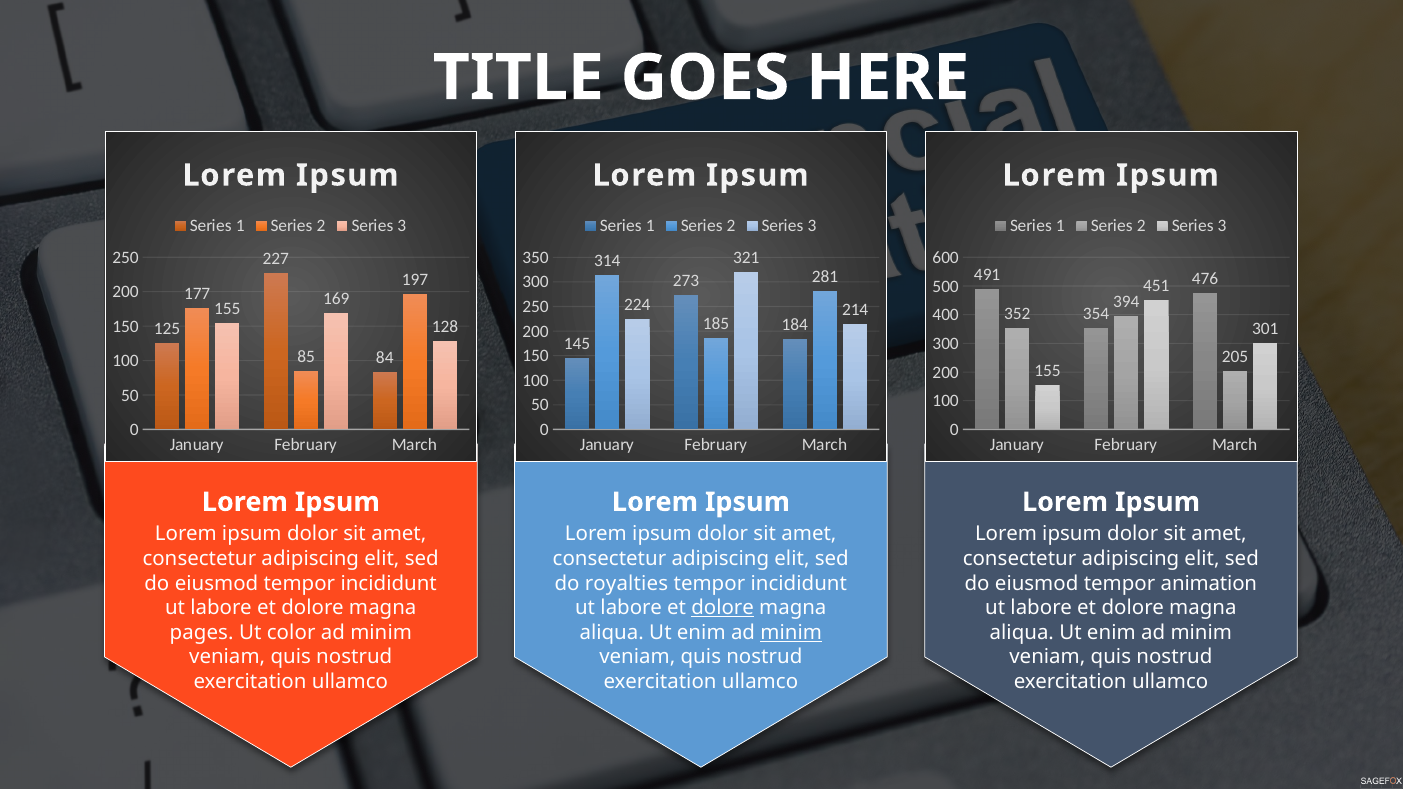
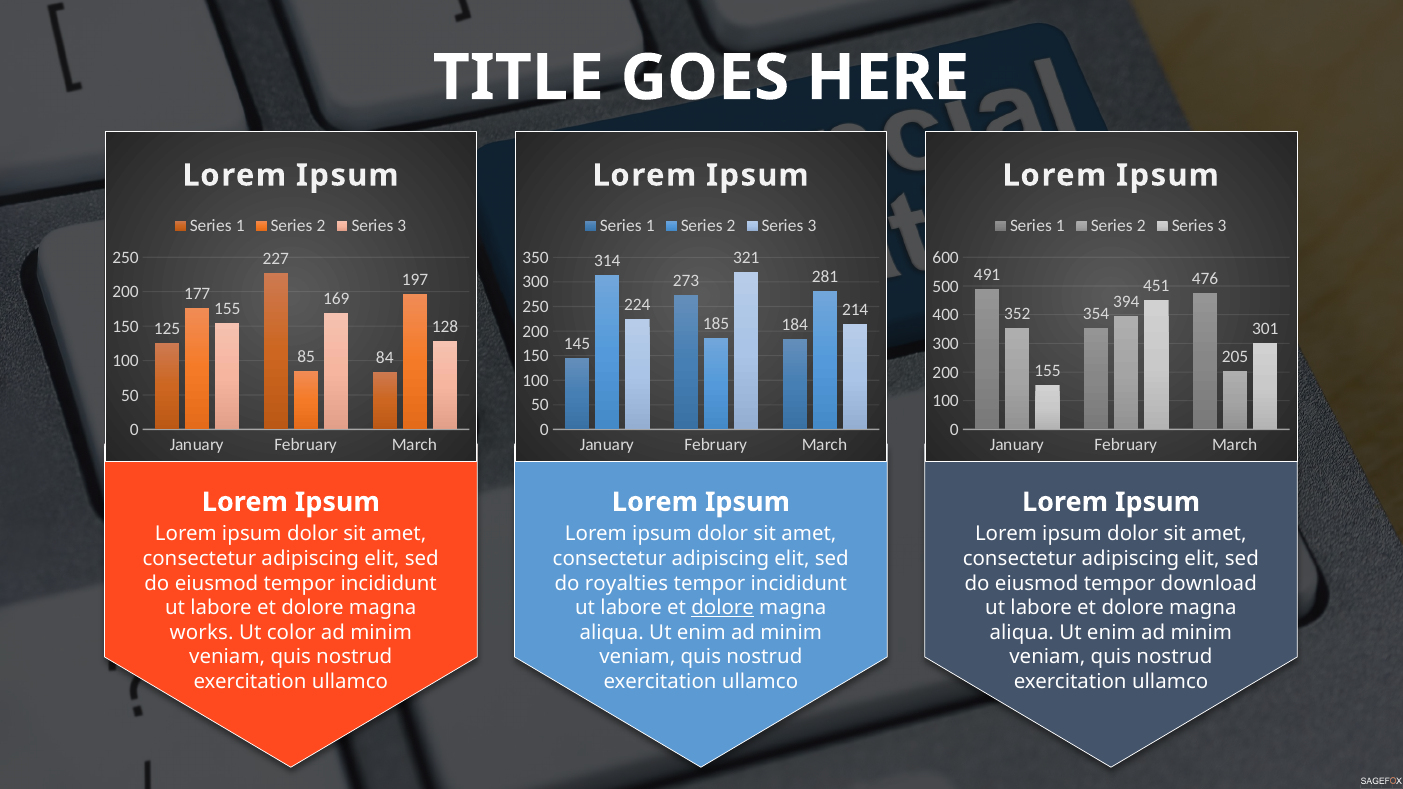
animation: animation -> download
pages: pages -> works
minim at (791, 633) underline: present -> none
